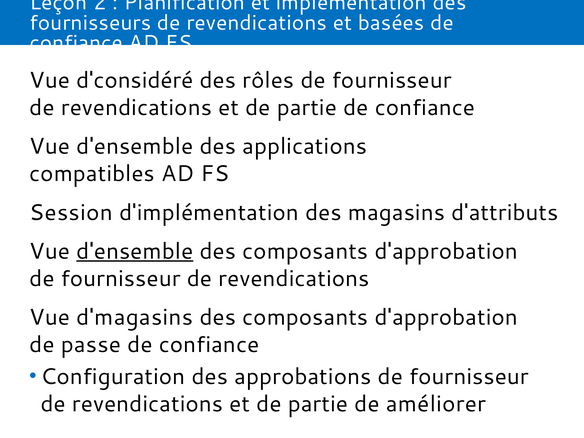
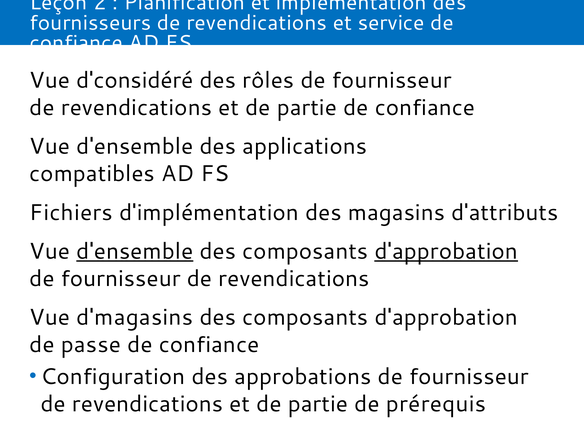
basées: basées -> service
Session: Session -> Fichiers
d'approbation at (446, 251) underline: none -> present
améliorer: améliorer -> prérequis
